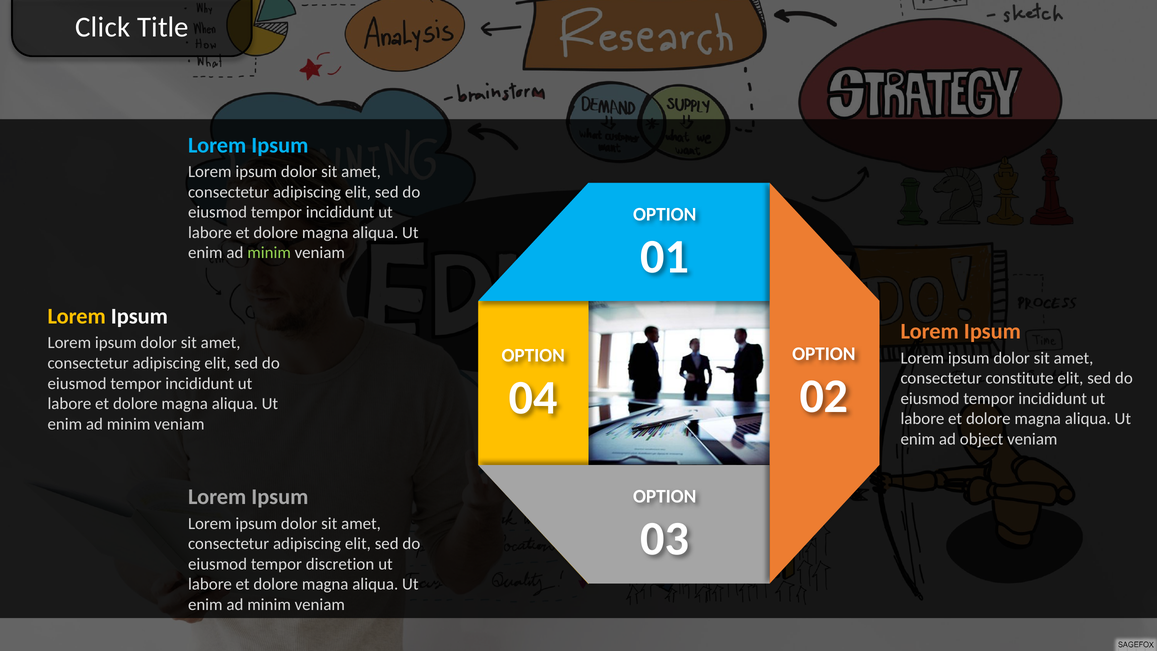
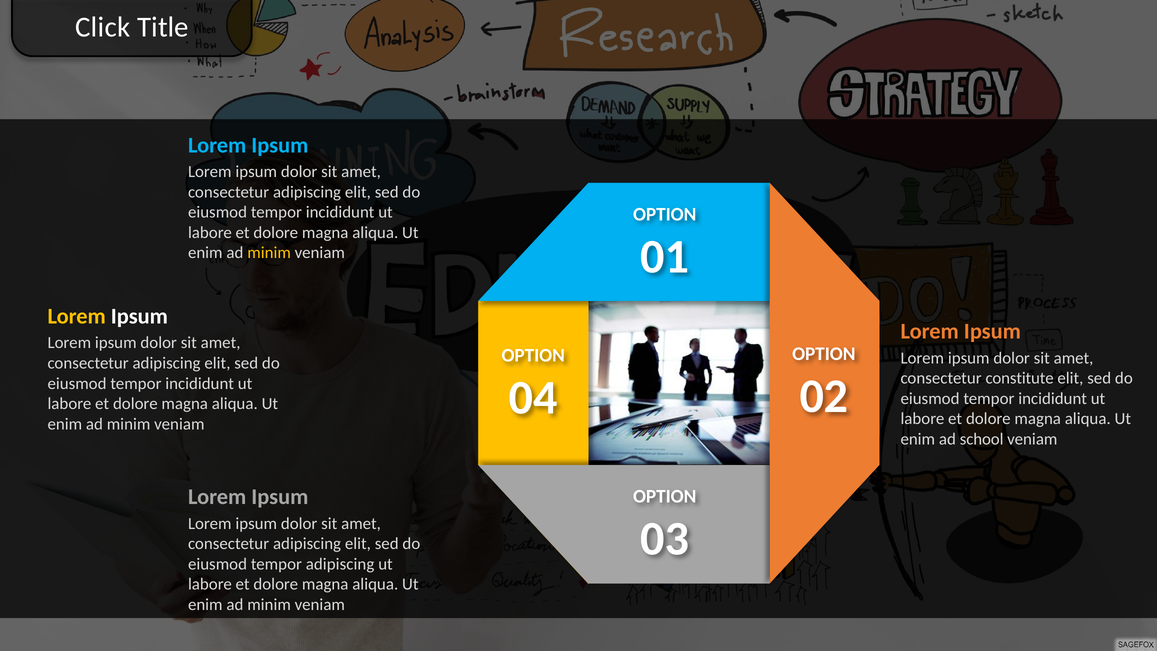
minim at (269, 253) colour: light green -> yellow
object: object -> school
tempor discretion: discretion -> adipiscing
